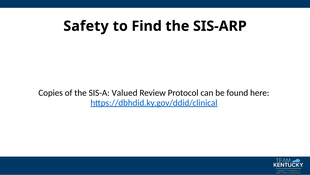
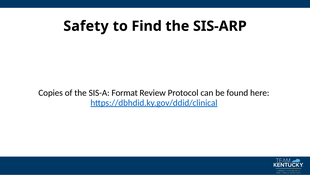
Valued: Valued -> Format
